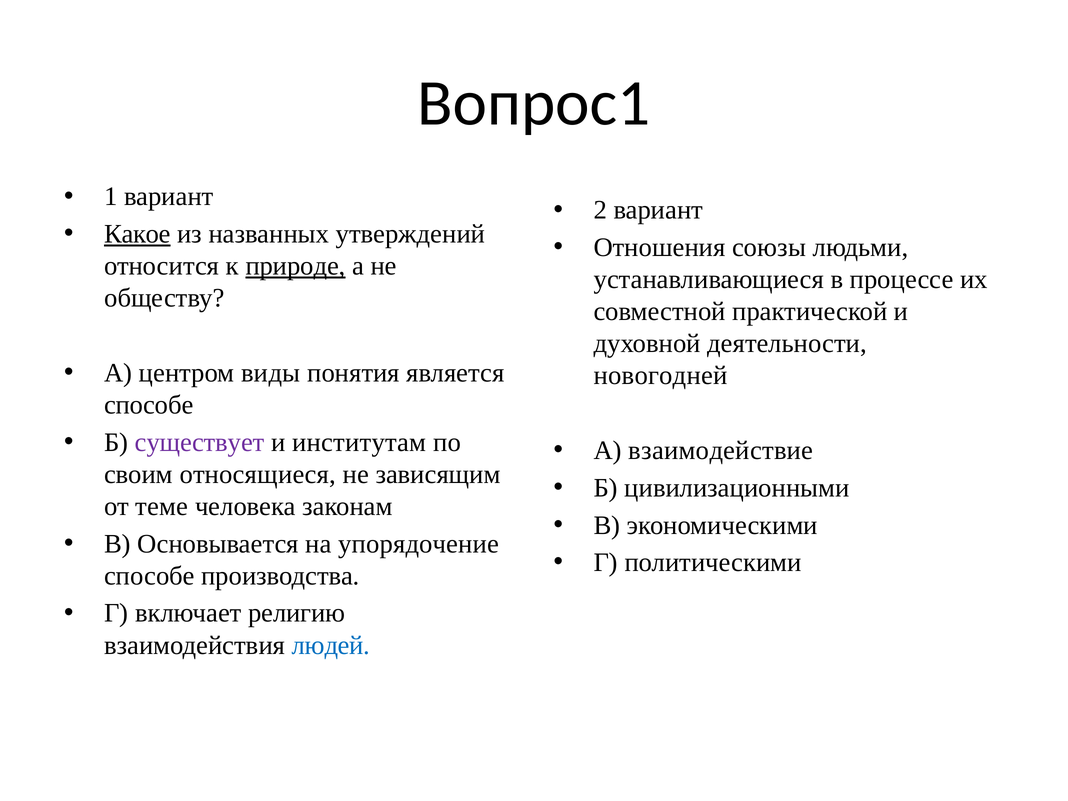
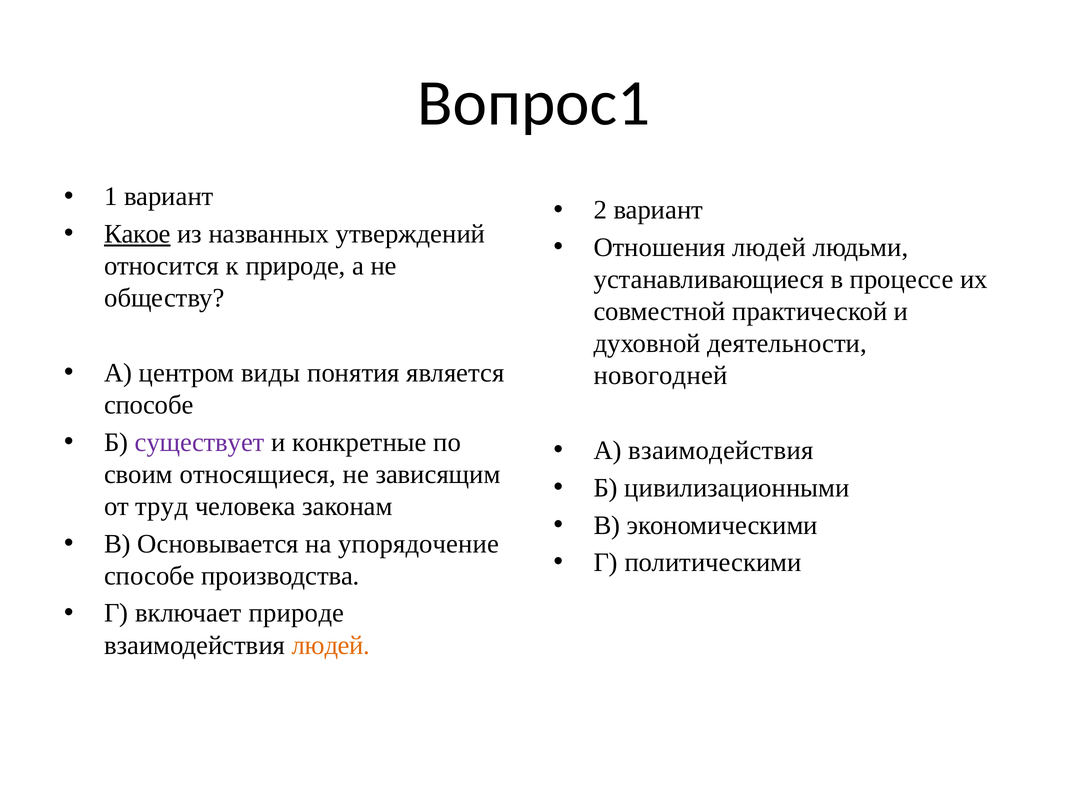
Отношения союзы: союзы -> людей
природе at (295, 266) underline: present -> none
институтам: институтам -> конкретные
А взаимодействие: взаимодействие -> взаимодействия
теме: теме -> труд
включает религию: религию -> природе
людей at (331, 645) colour: blue -> orange
